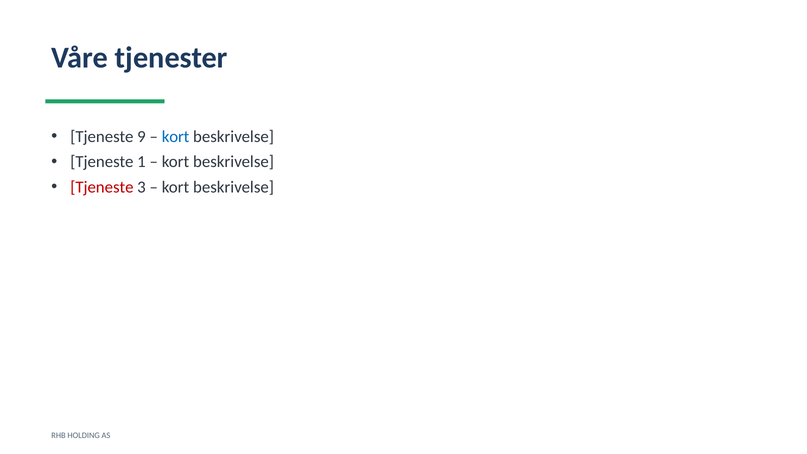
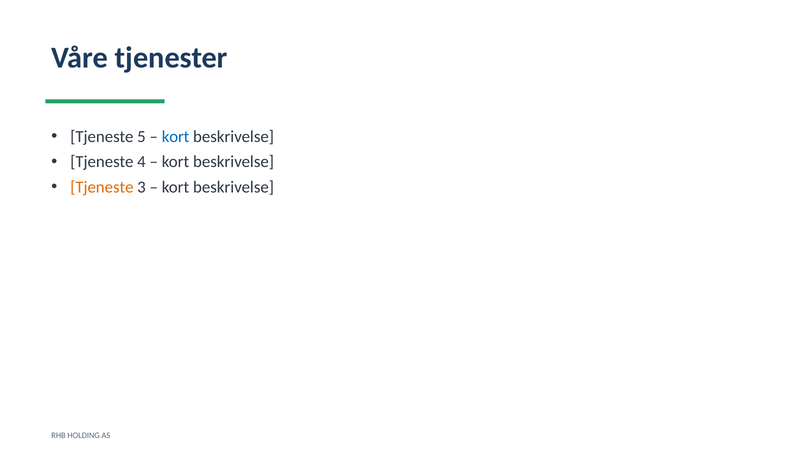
9: 9 -> 5
1: 1 -> 4
Tjeneste at (102, 187) colour: red -> orange
